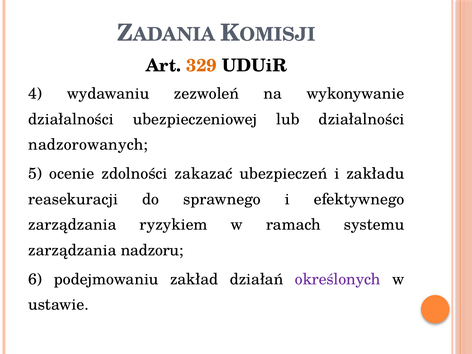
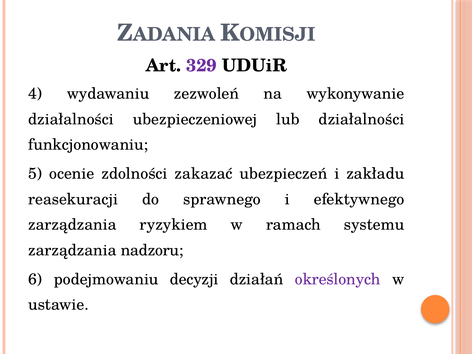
329 colour: orange -> purple
nadzorowanych: nadzorowanych -> funkcjonowaniu
zakład: zakład -> decyzji
